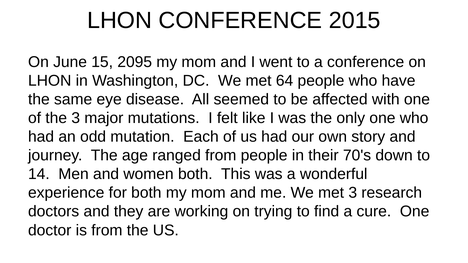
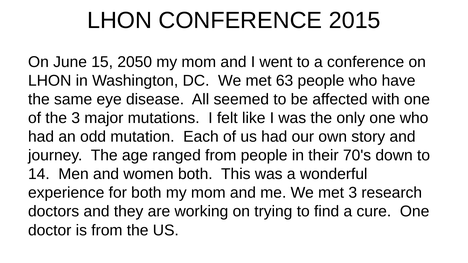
2095: 2095 -> 2050
64: 64 -> 63
